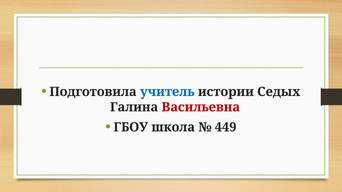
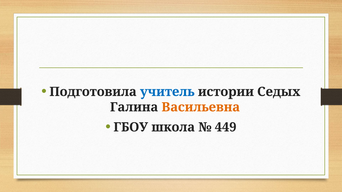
Васильевна colour: red -> orange
